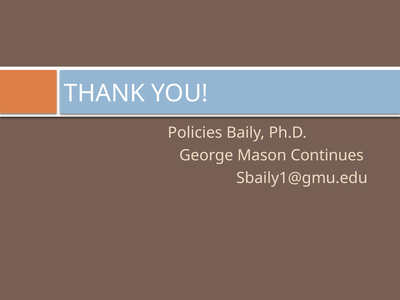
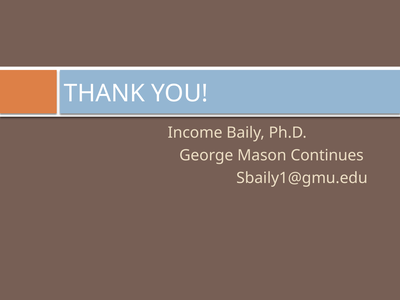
Policies: Policies -> Income
